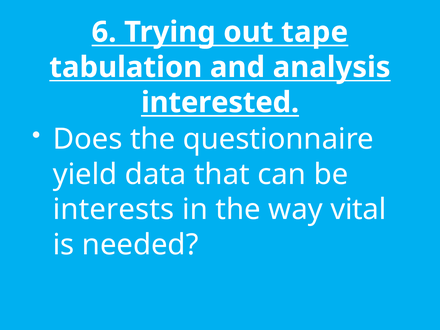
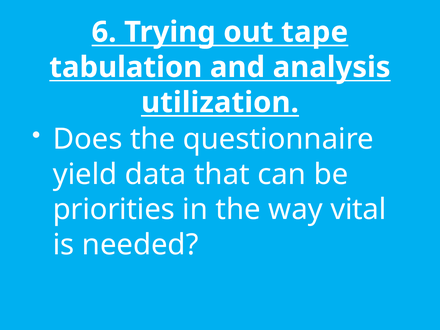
interested: interested -> utilization
interests: interests -> priorities
